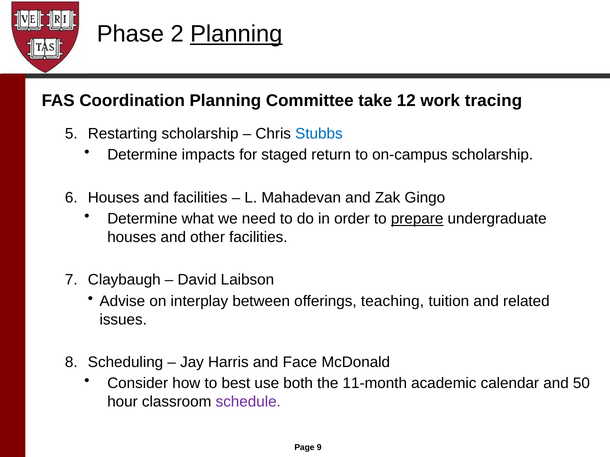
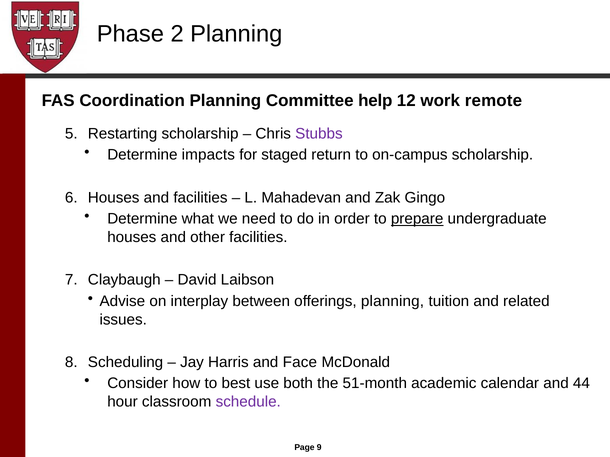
Planning at (236, 34) underline: present -> none
take: take -> help
tracing: tracing -> remote
Stubbs colour: blue -> purple
offerings teaching: teaching -> planning
11-month: 11-month -> 51-month
50: 50 -> 44
